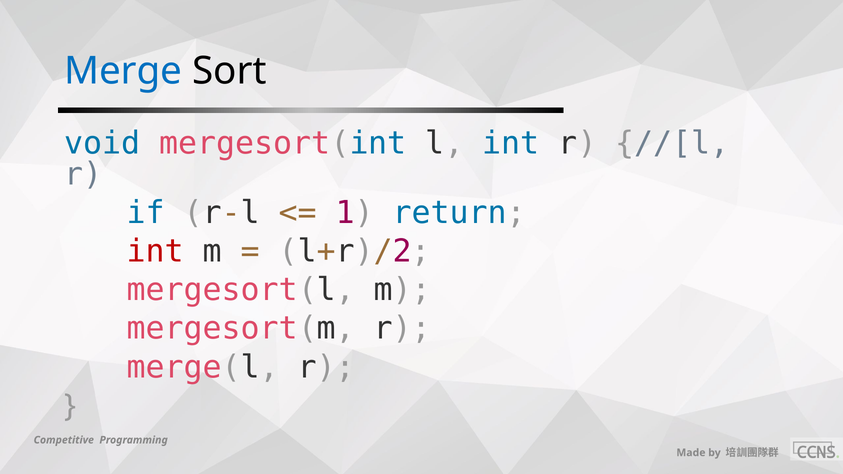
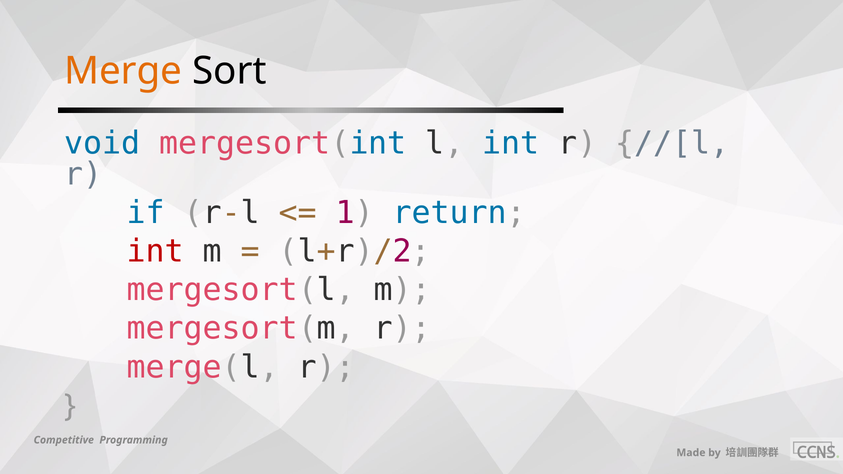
Merge colour: blue -> orange
